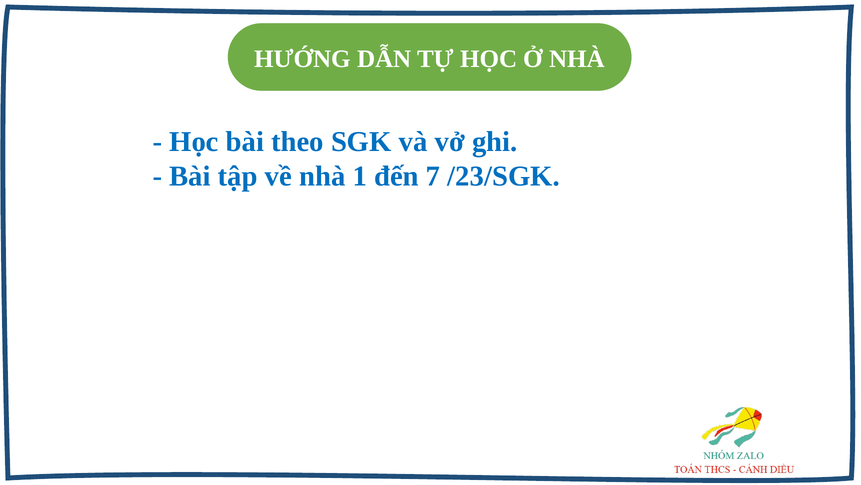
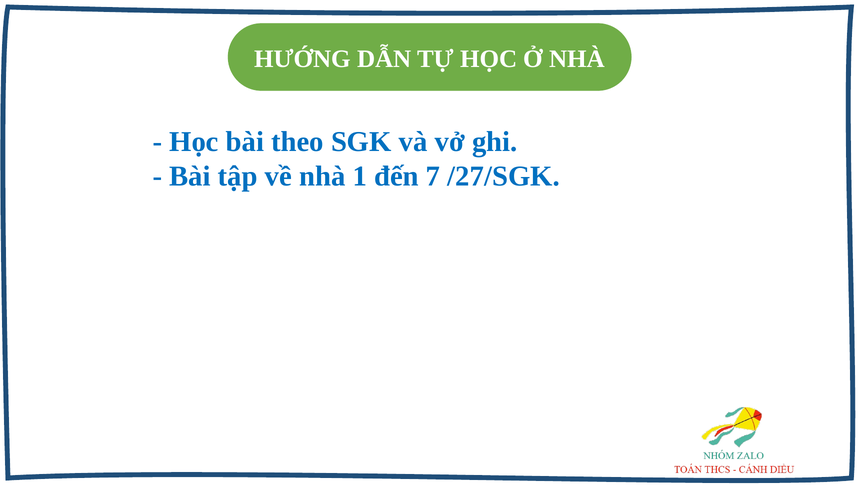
/23/SGK: /23/SGK -> /27/SGK
